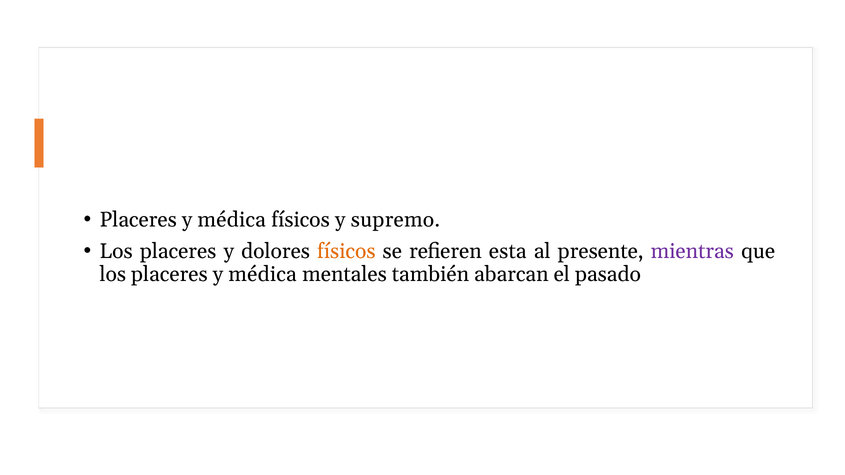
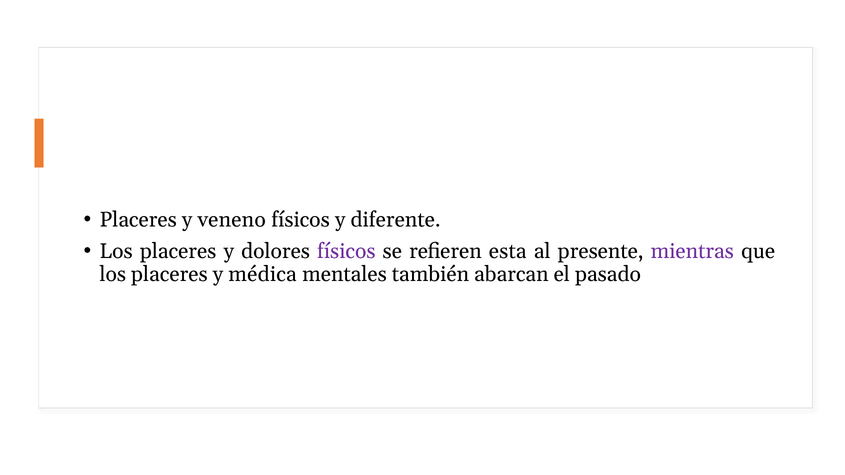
médica at (232, 220): médica -> veneno
supremo: supremo -> diferente
físicos at (346, 251) colour: orange -> purple
